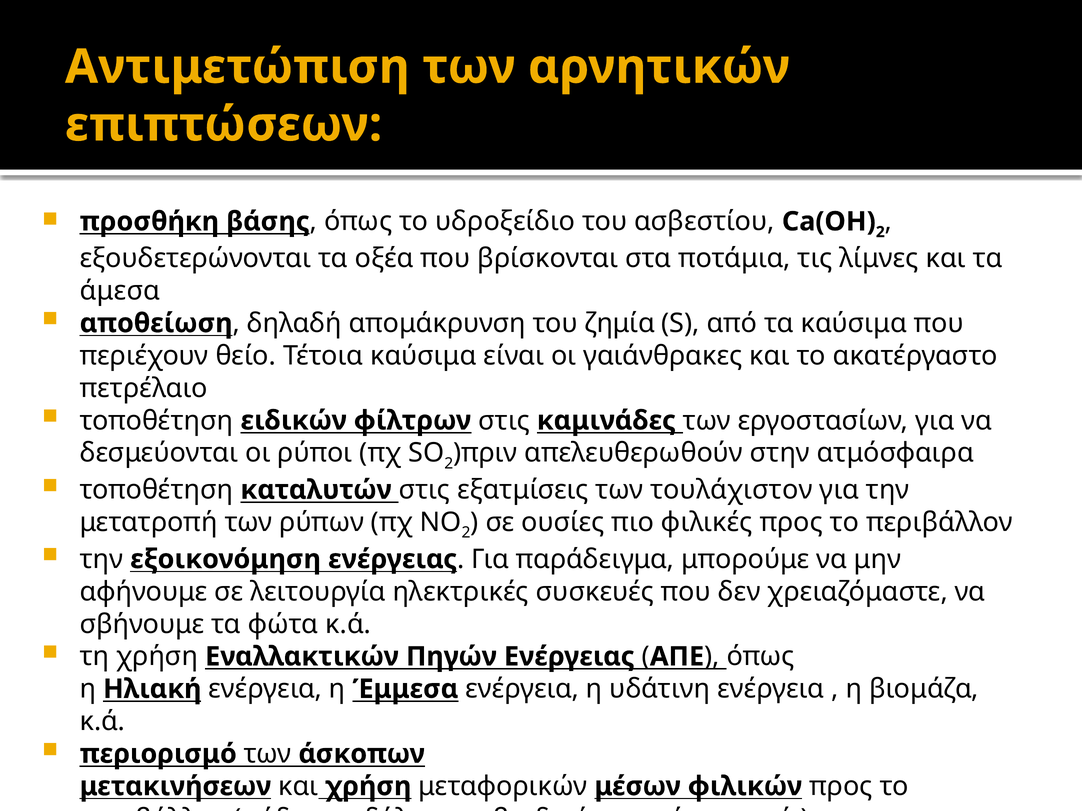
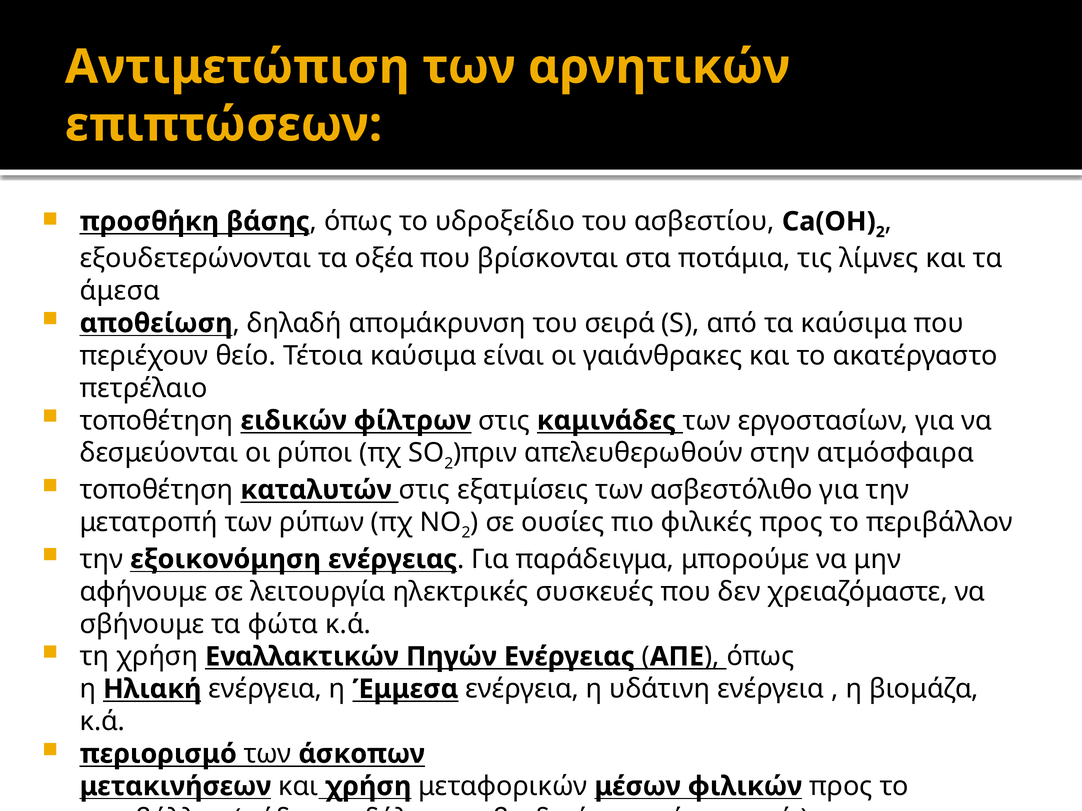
ζημία: ζημία -> σειρά
τουλάχιστον: τουλάχιστον -> ασβεστόλιθο
